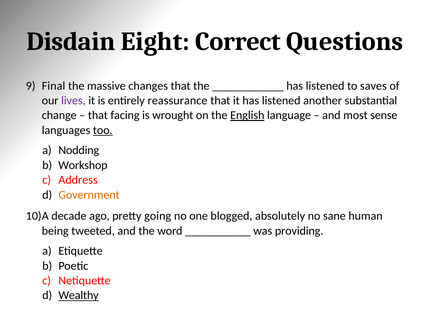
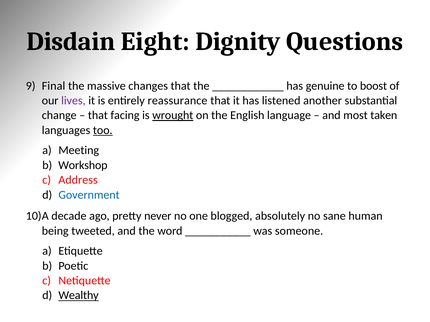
Correct: Correct -> Dignity
listened at (325, 86): listened -> genuine
saves: saves -> boost
wrought underline: none -> present
English underline: present -> none
sense: sense -> taken
Nodding: Nodding -> Meeting
Government colour: orange -> blue
going: going -> never
providing: providing -> someone
